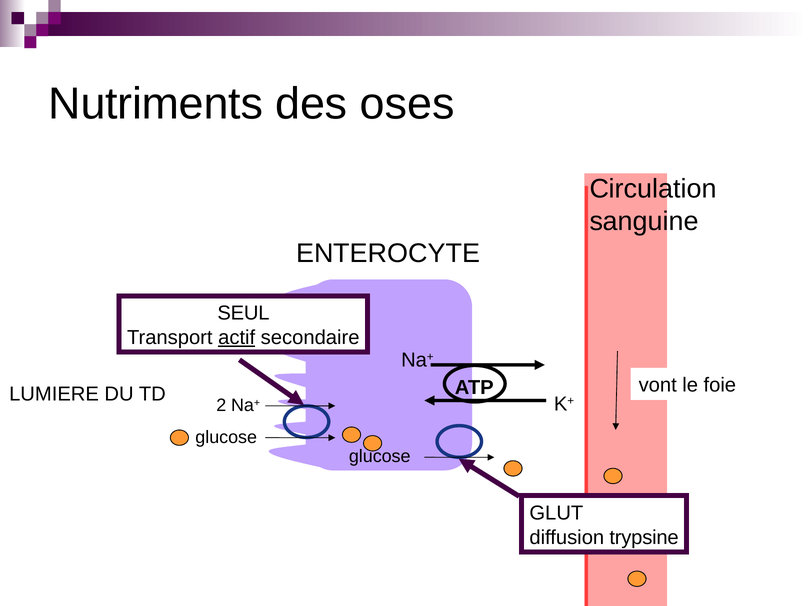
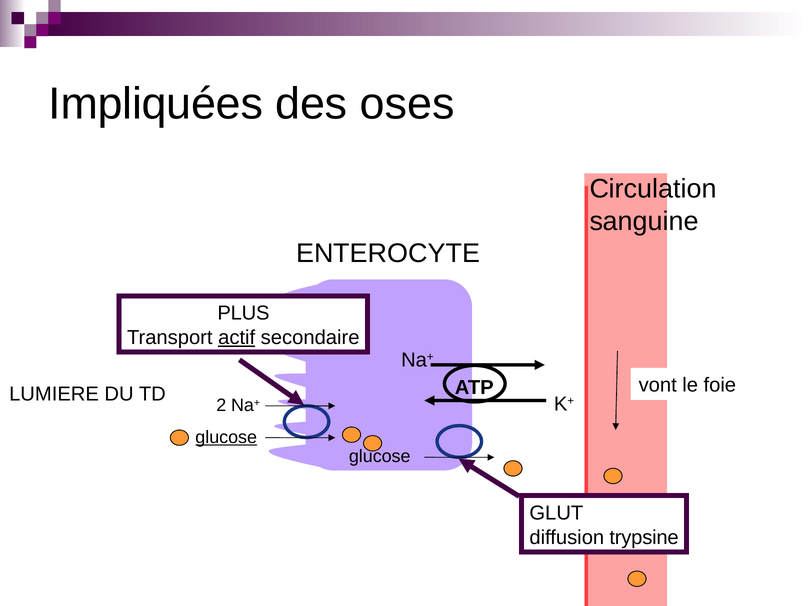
Nutriments: Nutriments -> Impliquées
SEUL: SEUL -> PLUS
glucose at (226, 437) underline: none -> present
